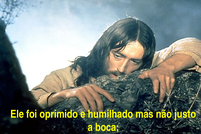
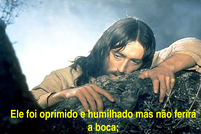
justo: justo -> ferirá
